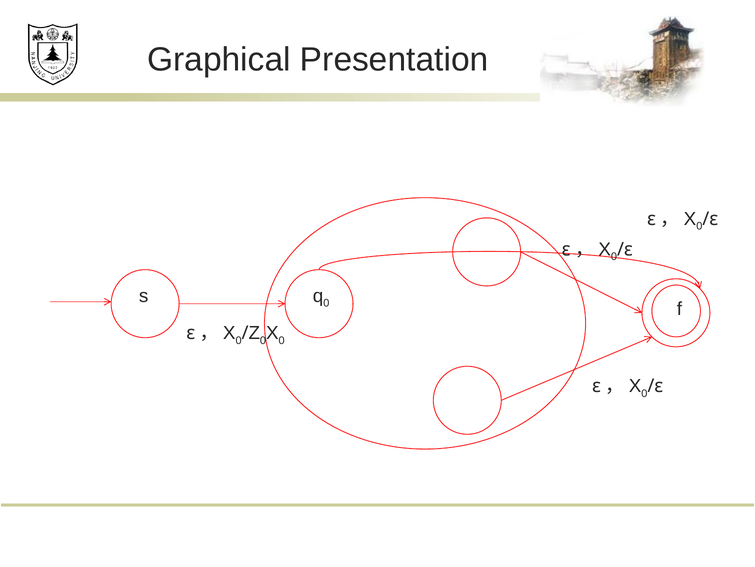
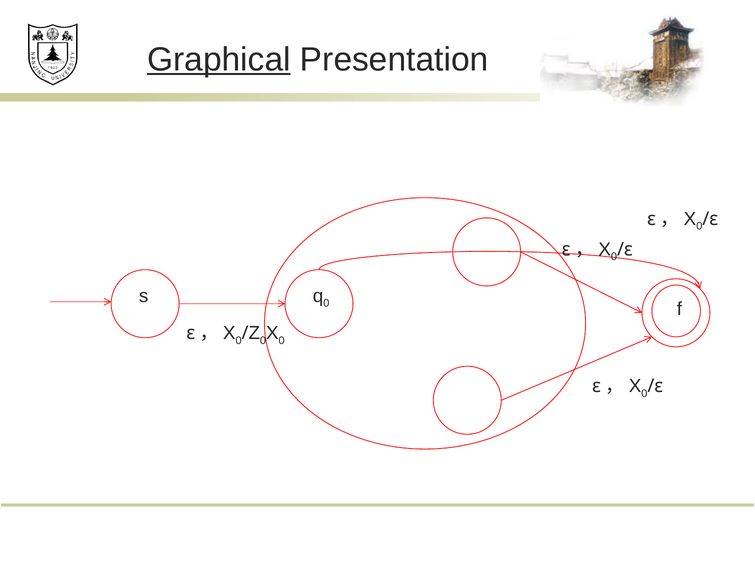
Graphical underline: none -> present
